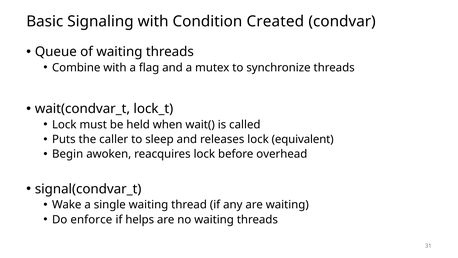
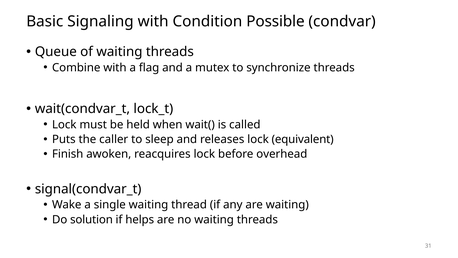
Created: Created -> Possible
Begin: Begin -> Finish
enforce: enforce -> solution
